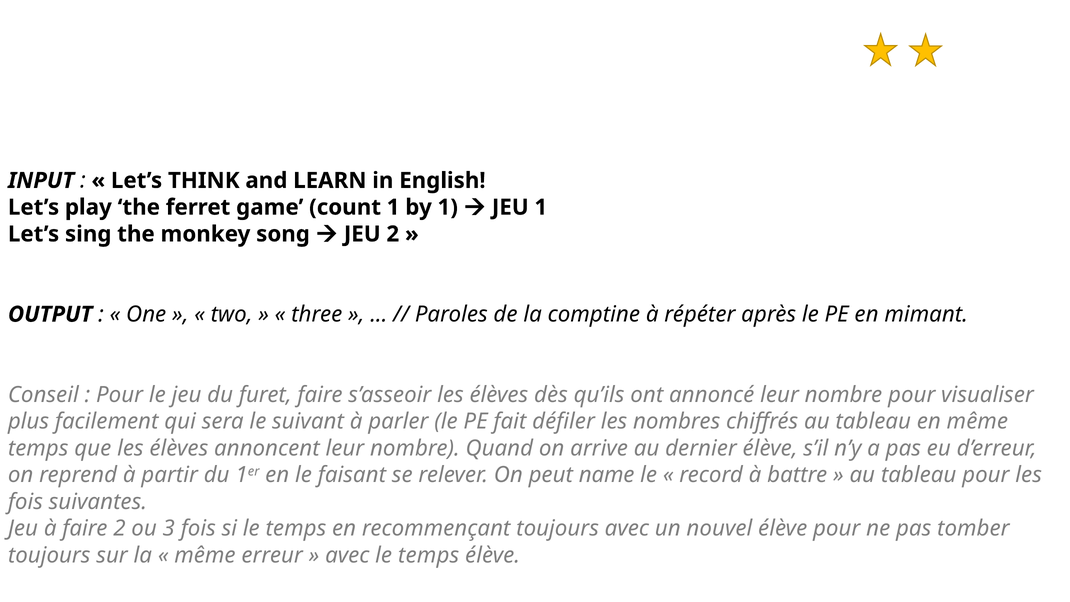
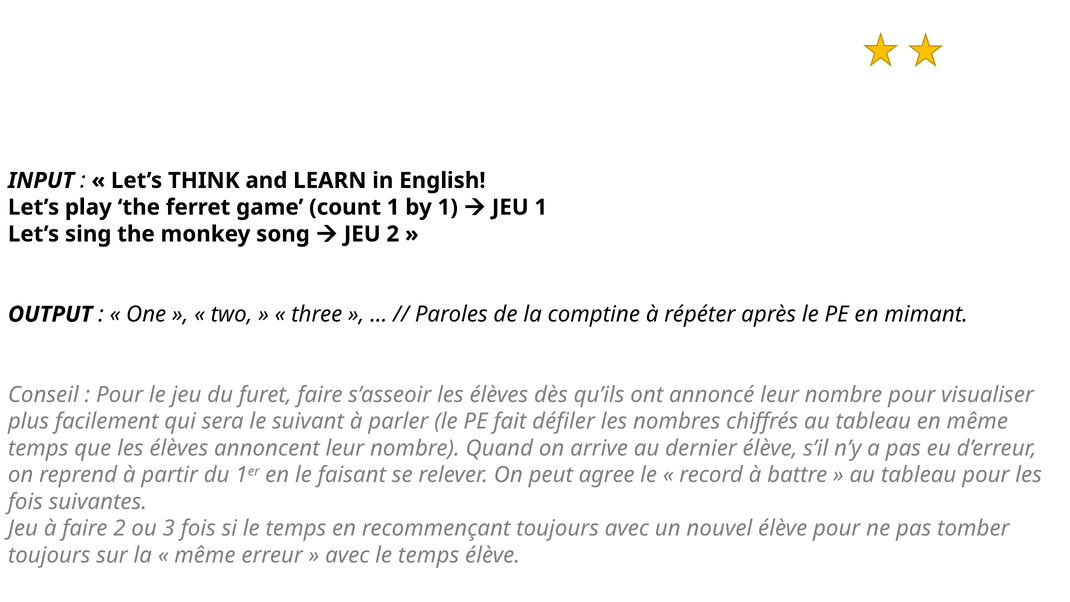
name: name -> agree
